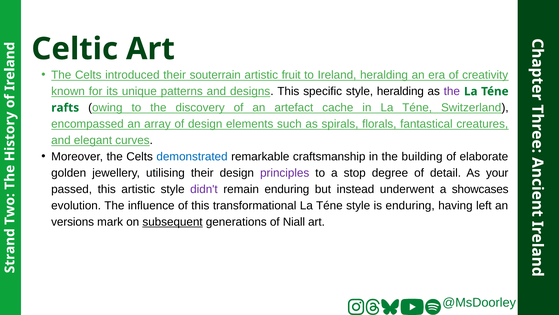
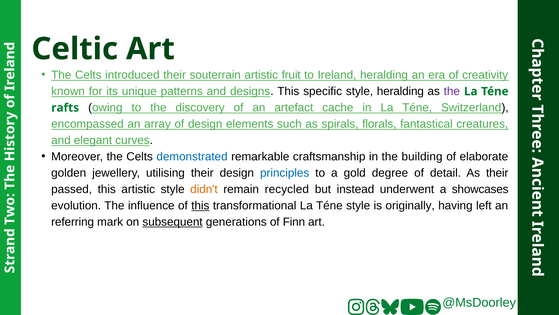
principles colour: purple -> blue
stop: stop -> gold
As your: your -> their
didn't colour: purple -> orange
remain enduring: enduring -> recycled
this at (200, 205) underline: none -> present
is enduring: enduring -> originally
versions: versions -> referring
Niall: Niall -> Finn
